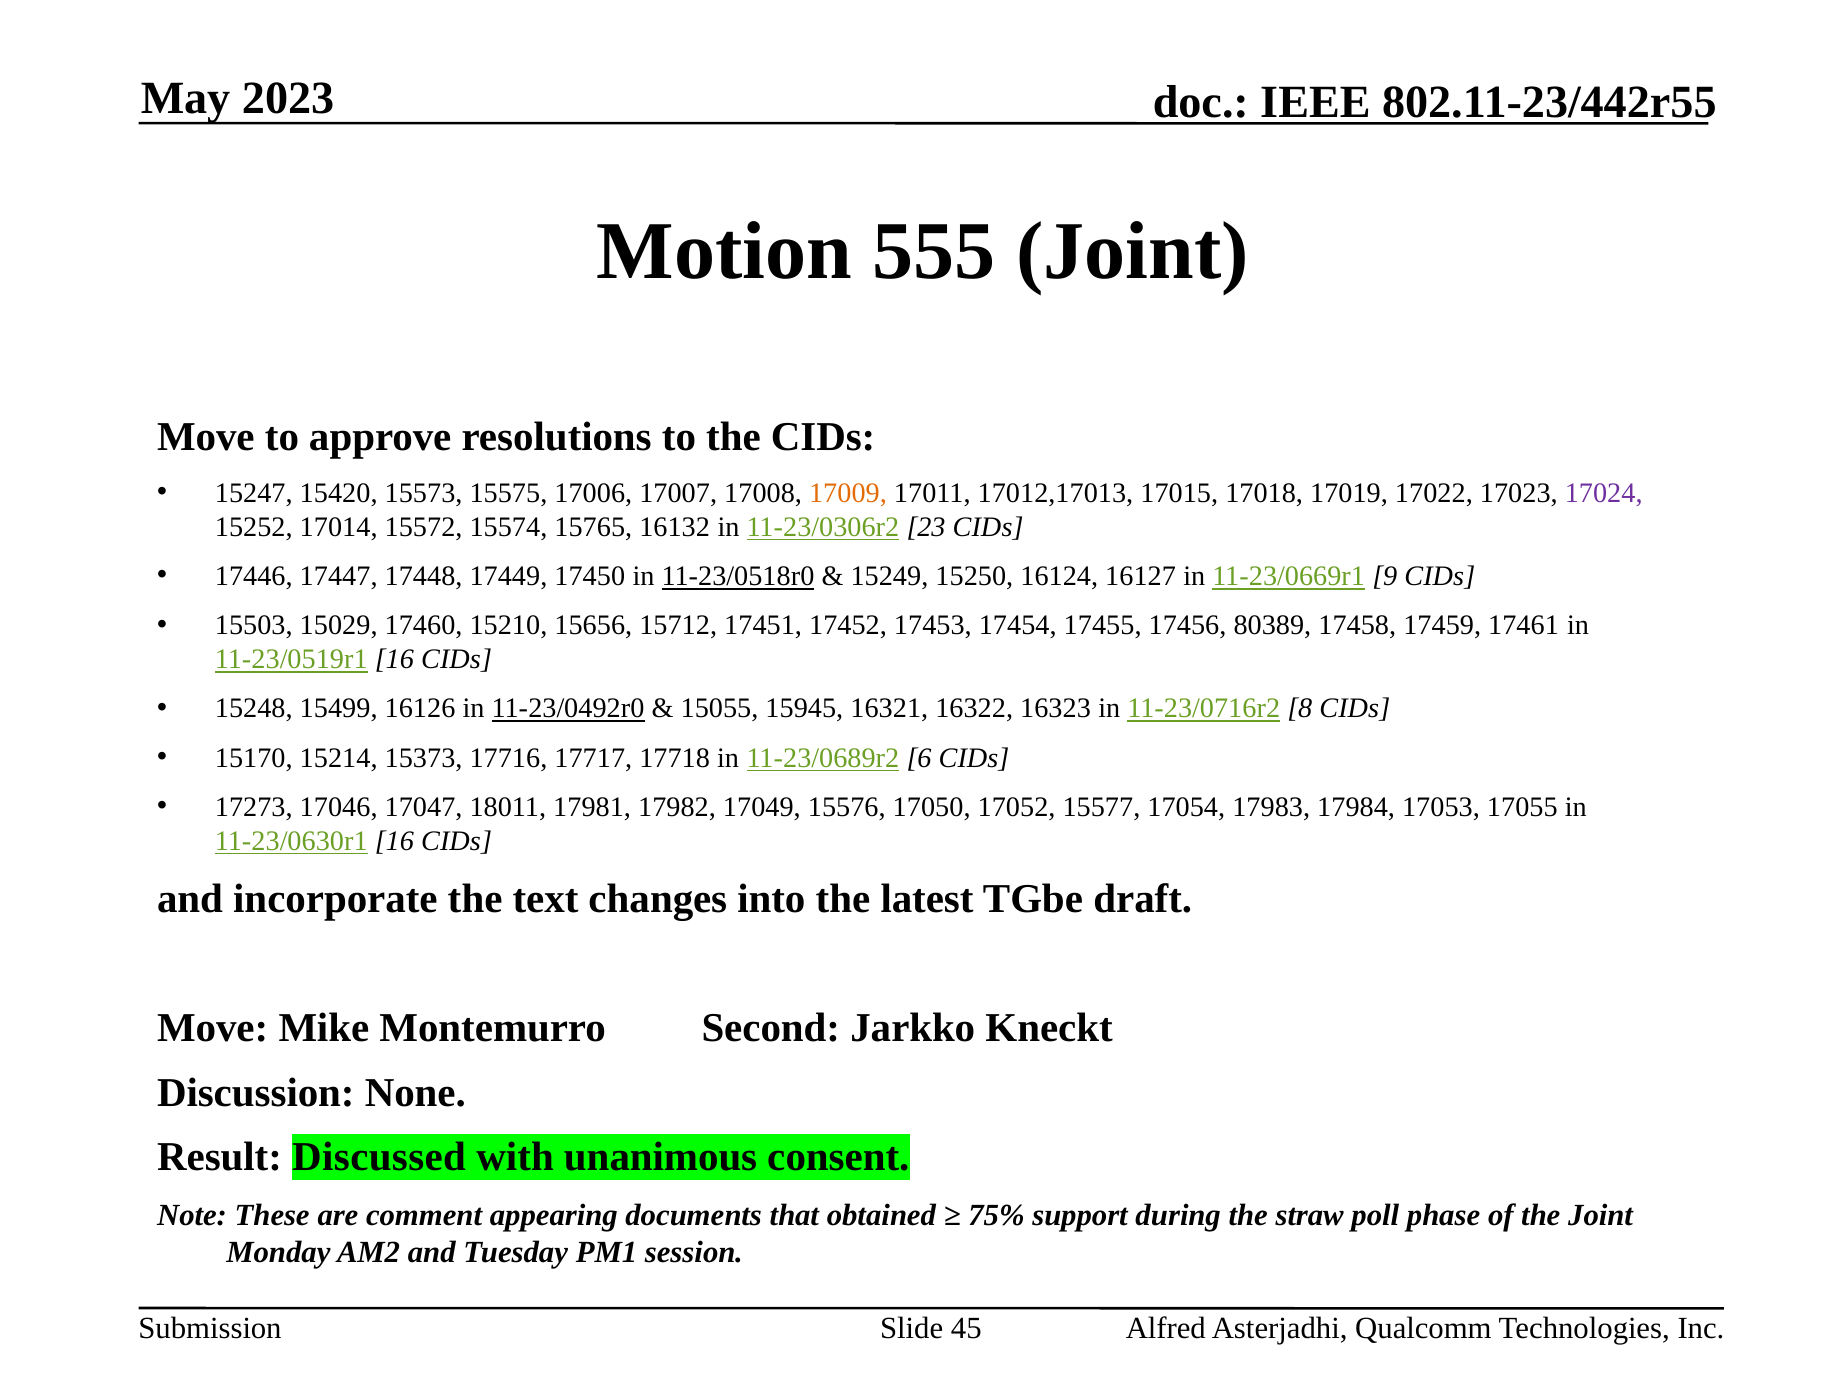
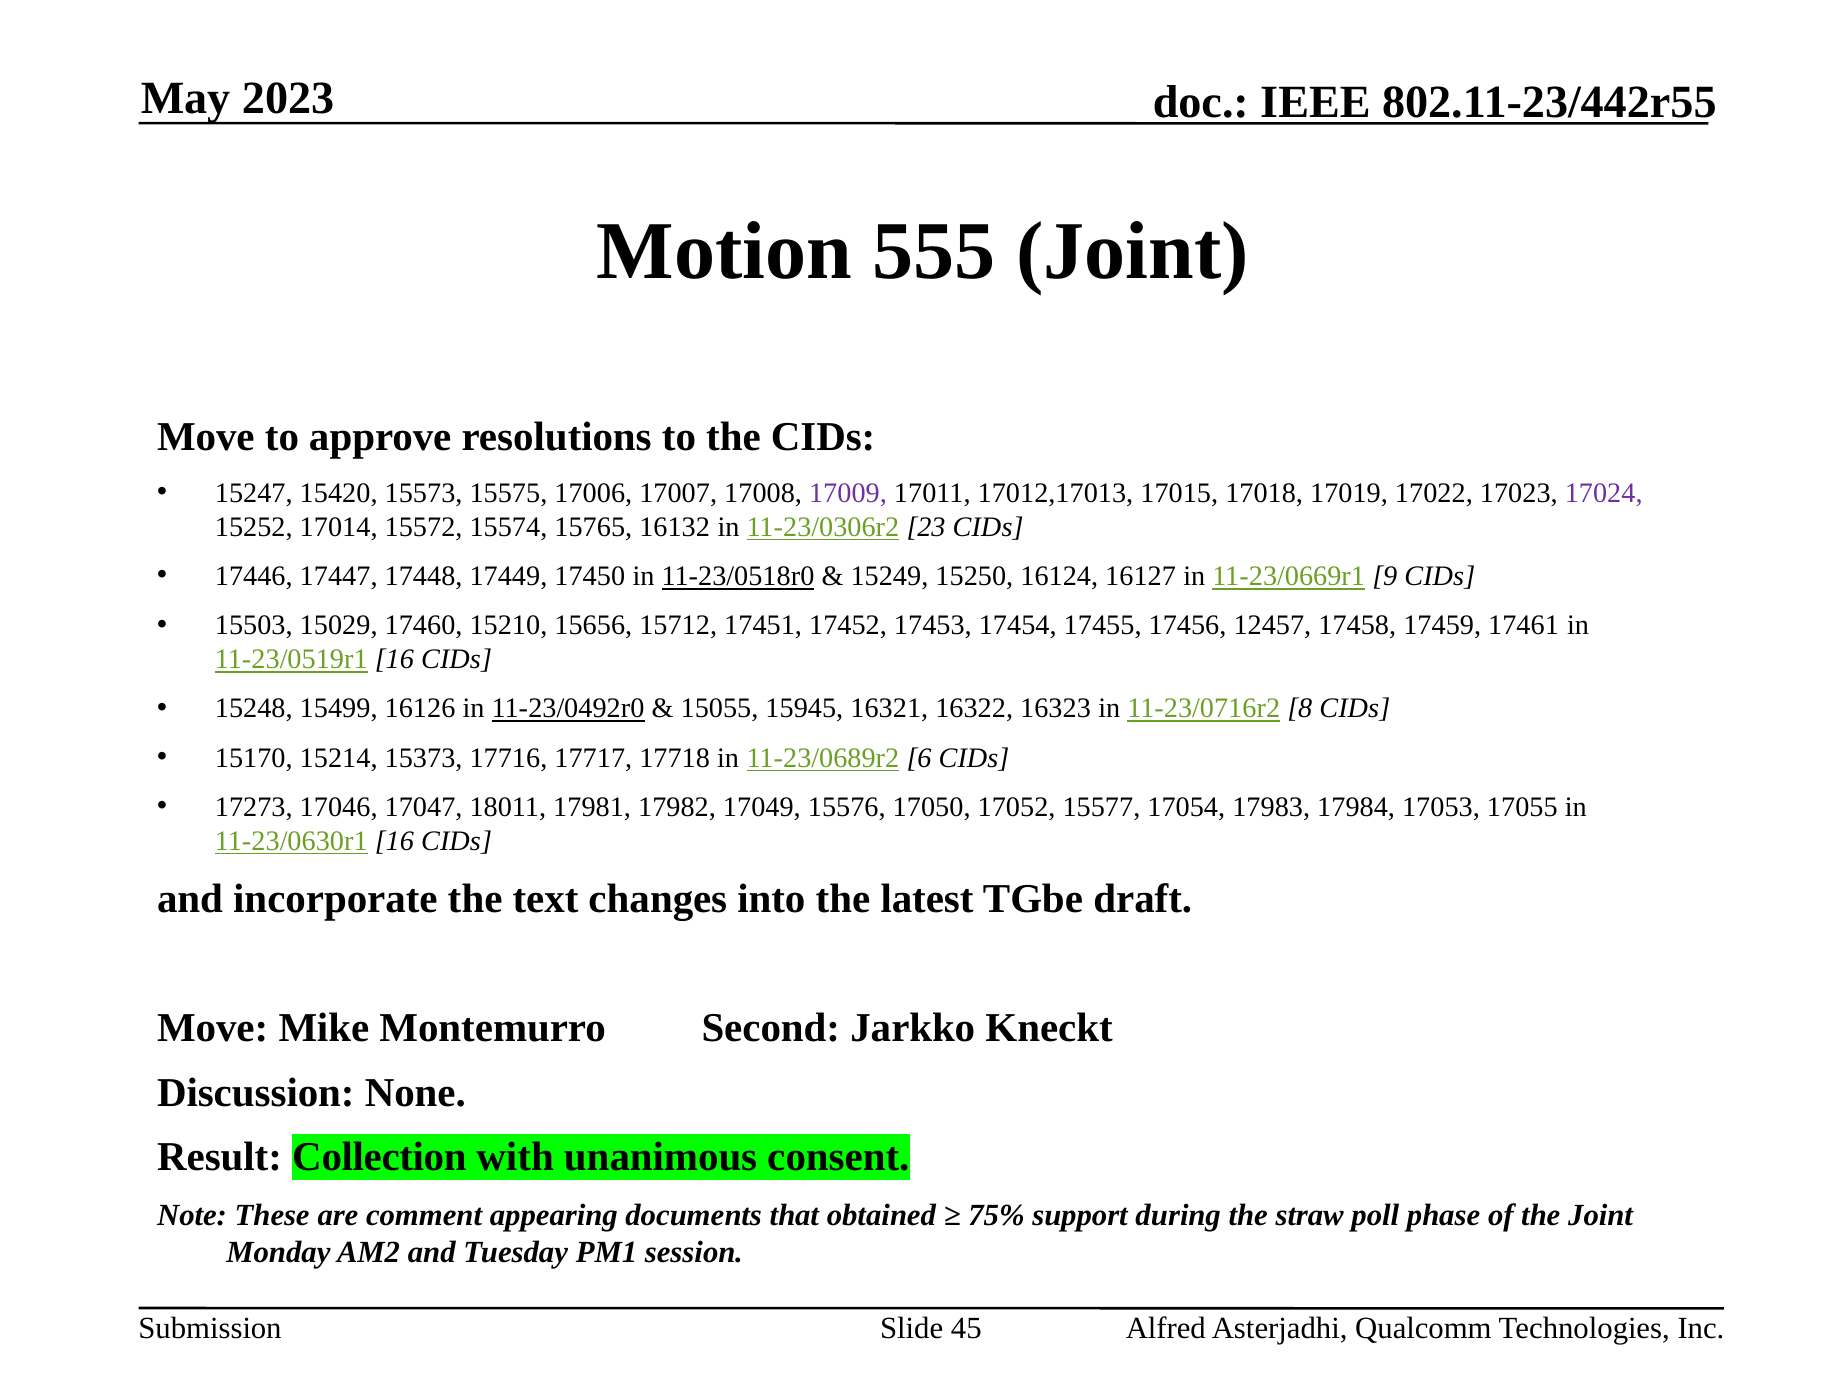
17009 colour: orange -> purple
80389: 80389 -> 12457
Discussed: Discussed -> Collection
